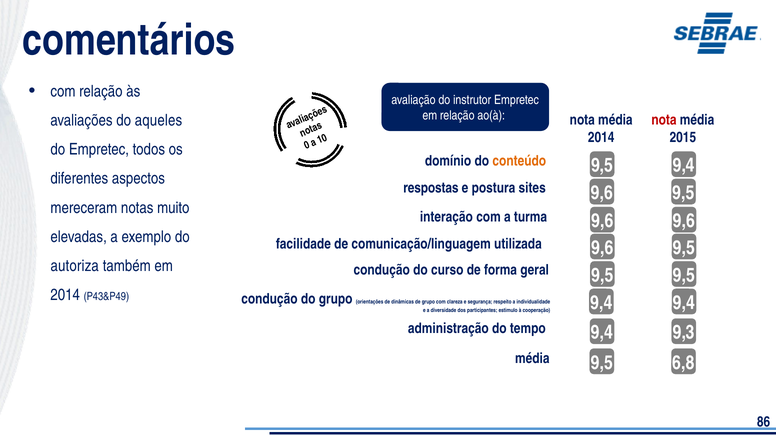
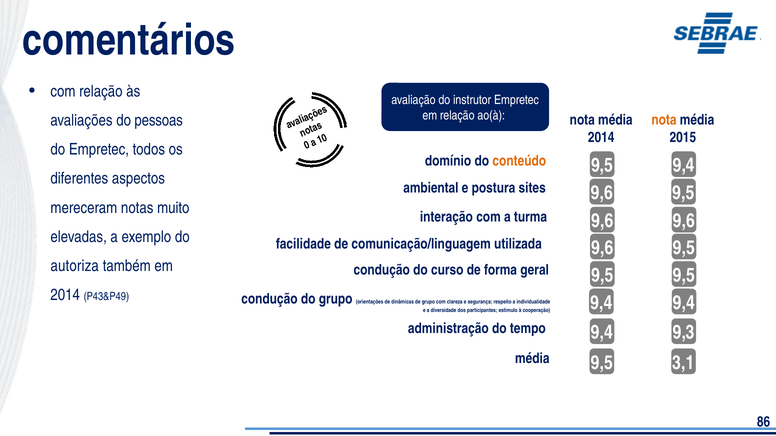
aqueles: aqueles -> pessoas
nota at (664, 120) colour: red -> orange
respostas: respostas -> ambiental
6,8: 6,8 -> 3,1
